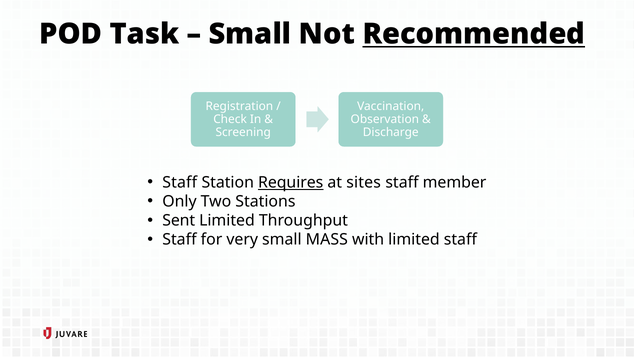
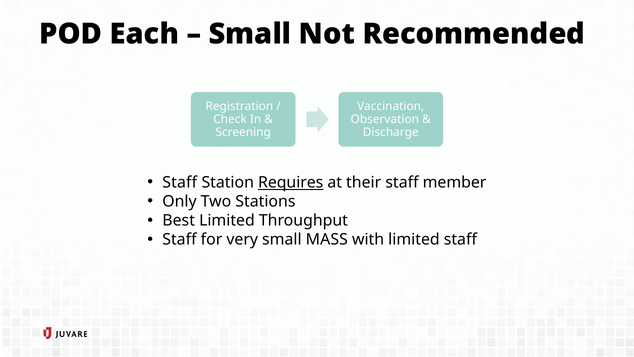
Task: Task -> Each
Recommended underline: present -> none
sites: sites -> their
Sent: Sent -> Best
